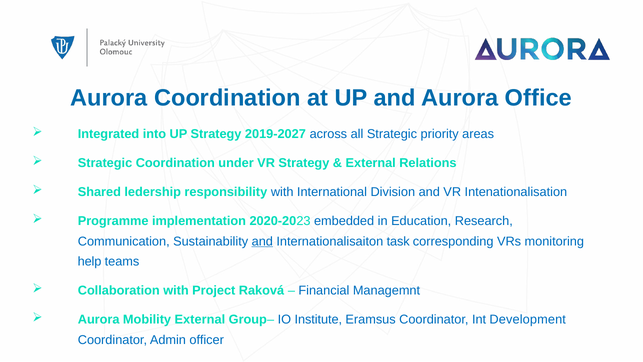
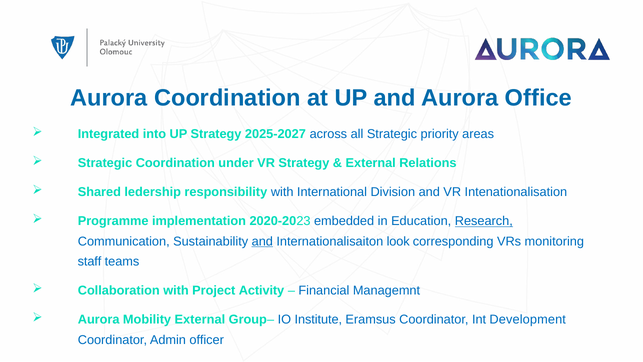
2019-2027: 2019-2027 -> 2025-2027
Research underline: none -> present
task: task -> look
help: help -> staff
Raková: Raková -> Activity
